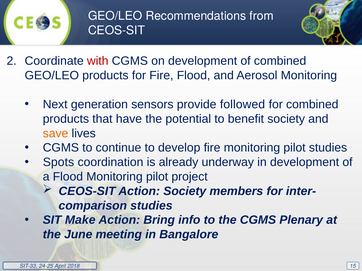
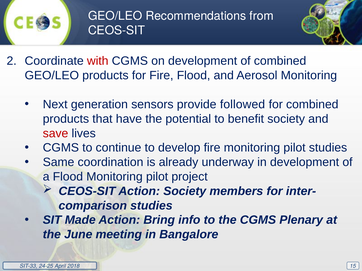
save colour: orange -> red
Spots: Spots -> Same
Make: Make -> Made
